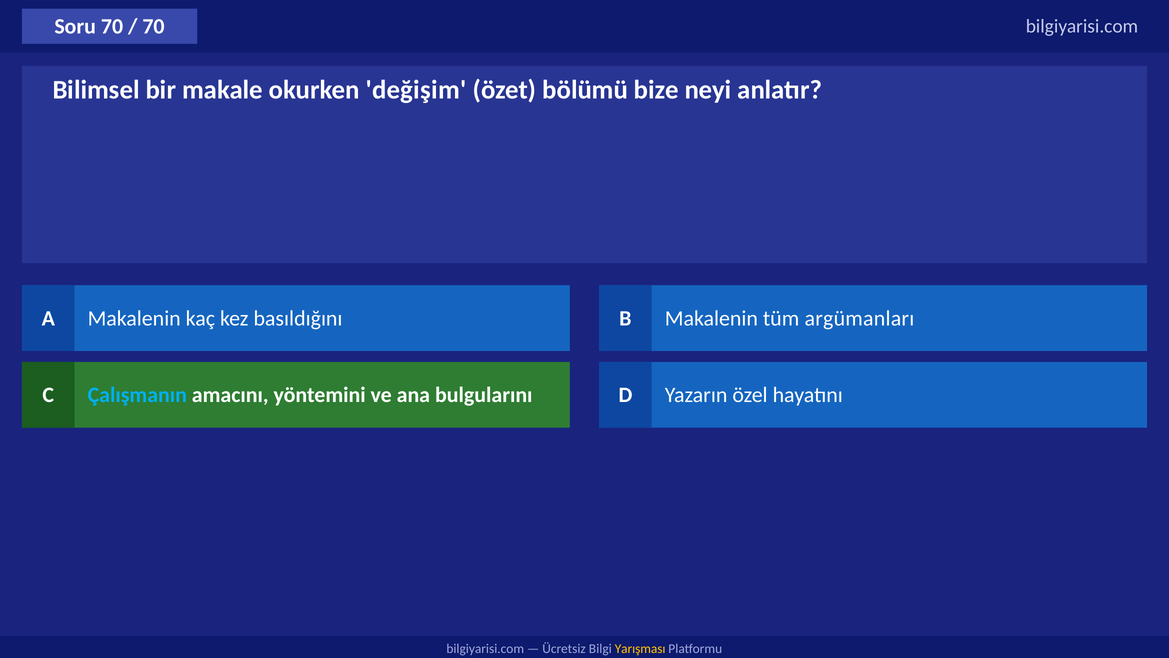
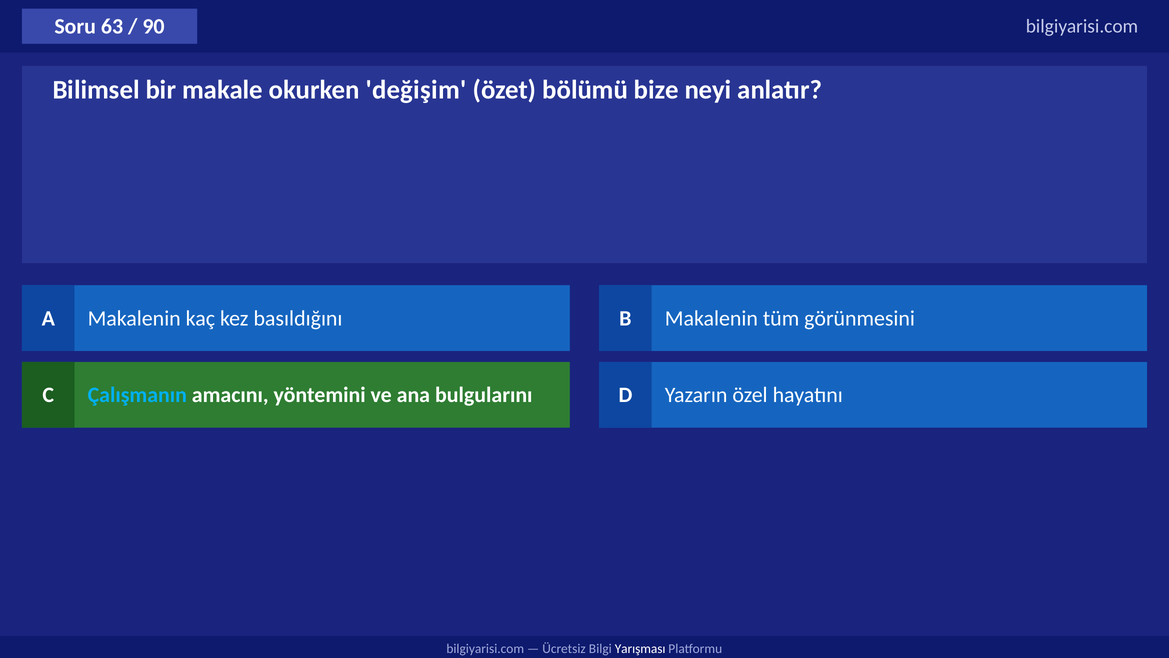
Soru 70: 70 -> 63
70 at (153, 27): 70 -> 90
argümanları: argümanları -> görünmesini
Yarışması colour: yellow -> white
